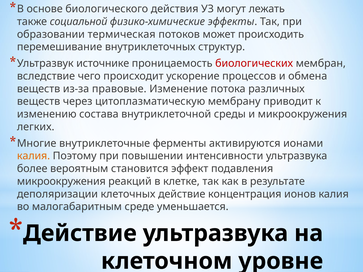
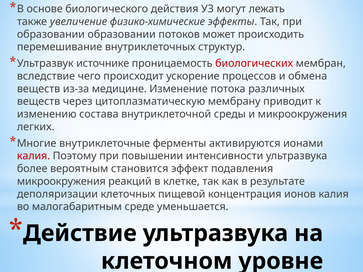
социальной: социальной -> увеличение
образовании термическая: термическая -> образовании
правовые: правовые -> медицине
калия at (34, 156) colour: orange -> red
клеточных действие: действие -> пищевой
